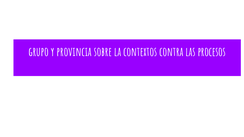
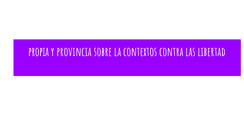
grupo: grupo -> propia
procesos: procesos -> libertad
